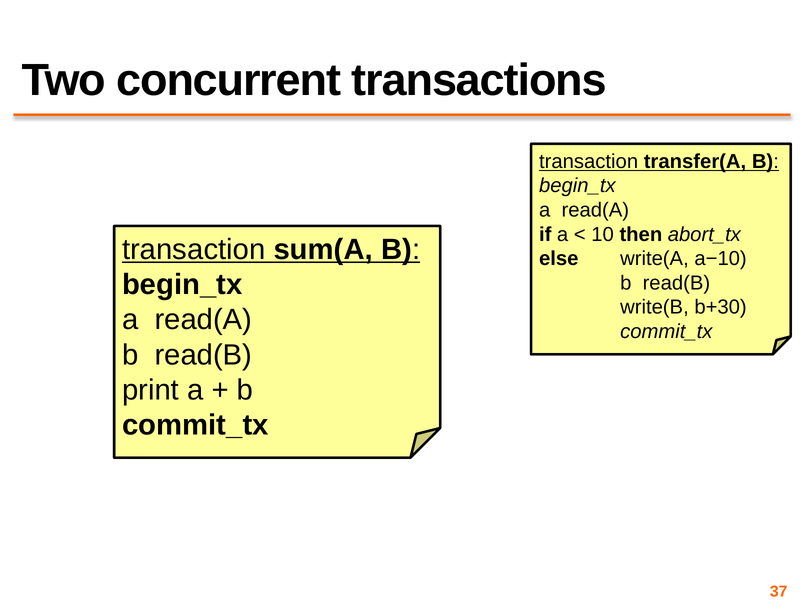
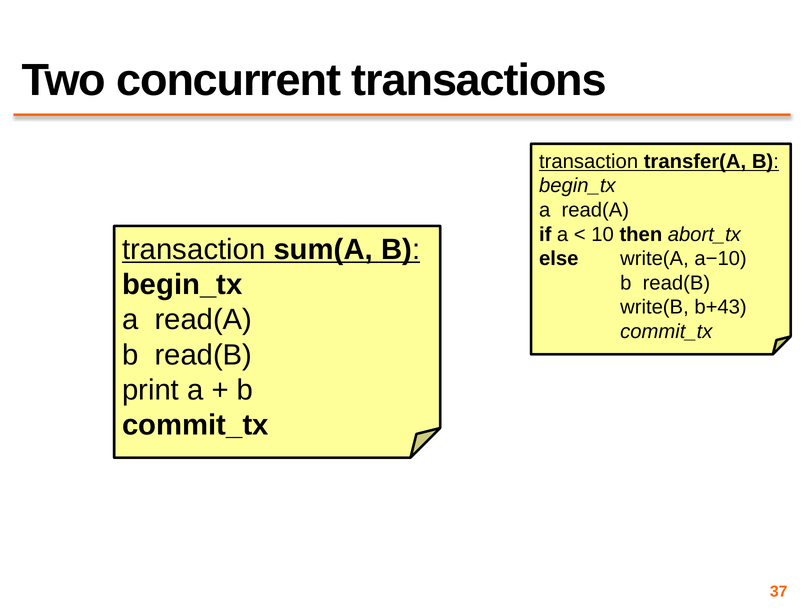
b+30: b+30 -> b+43
